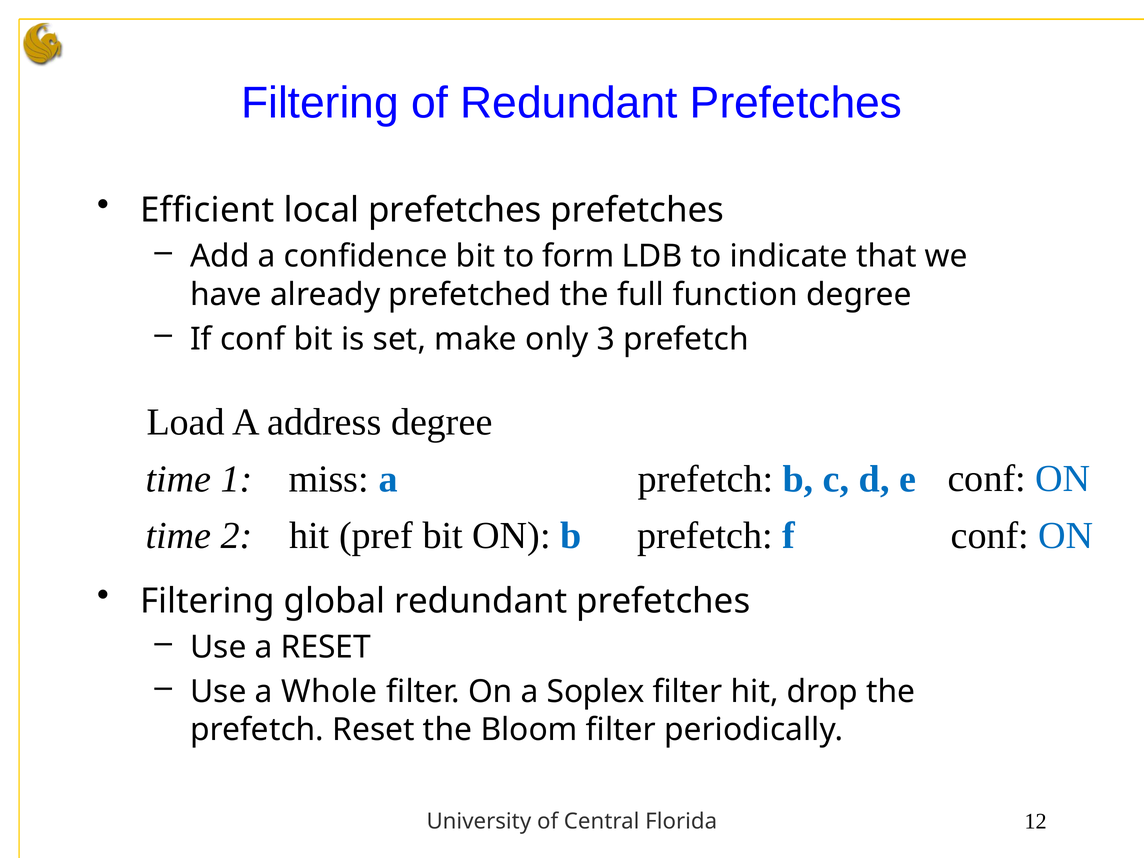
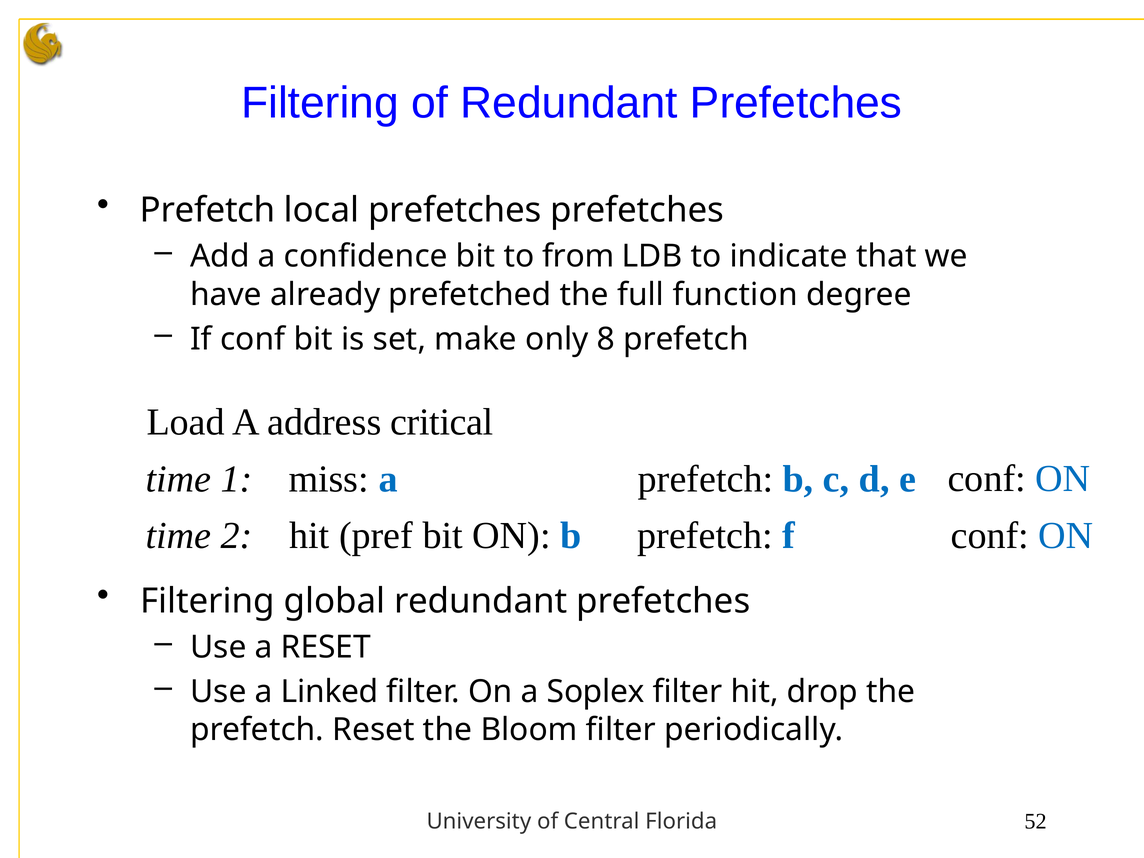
Efficient at (207, 210): Efficient -> Prefetch
form: form -> from
3: 3 -> 8
address degree: degree -> critical
Whole: Whole -> Linked
12: 12 -> 52
